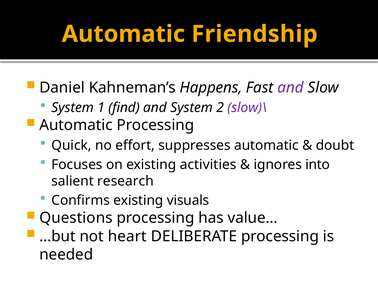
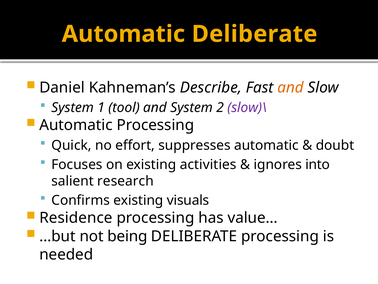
Automatic Friendship: Friendship -> Deliberate
Happens: Happens -> Describe
and at (291, 87) colour: purple -> orange
find: find -> tool
Questions: Questions -> Residence
heart: heart -> being
